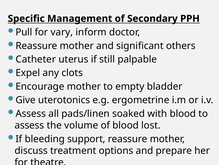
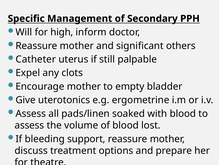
Pull: Pull -> Will
vary: vary -> high
